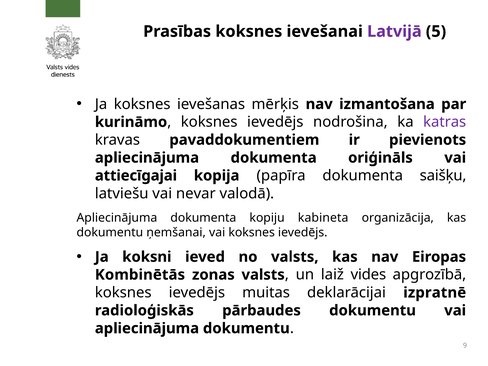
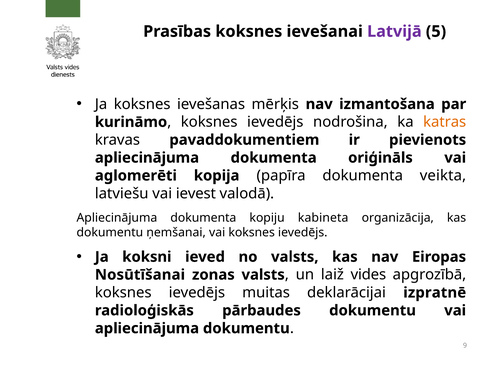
katras colour: purple -> orange
attiecīgajai: attiecīgajai -> aglomerēti
saišķu: saišķu -> veikta
nevar: nevar -> ievest
Kombinētās: Kombinētās -> Nosūtīšanai
